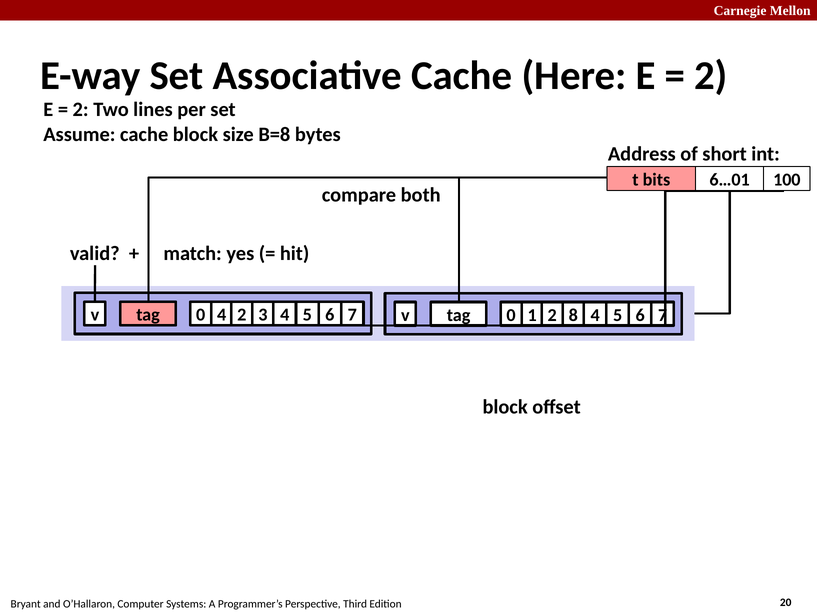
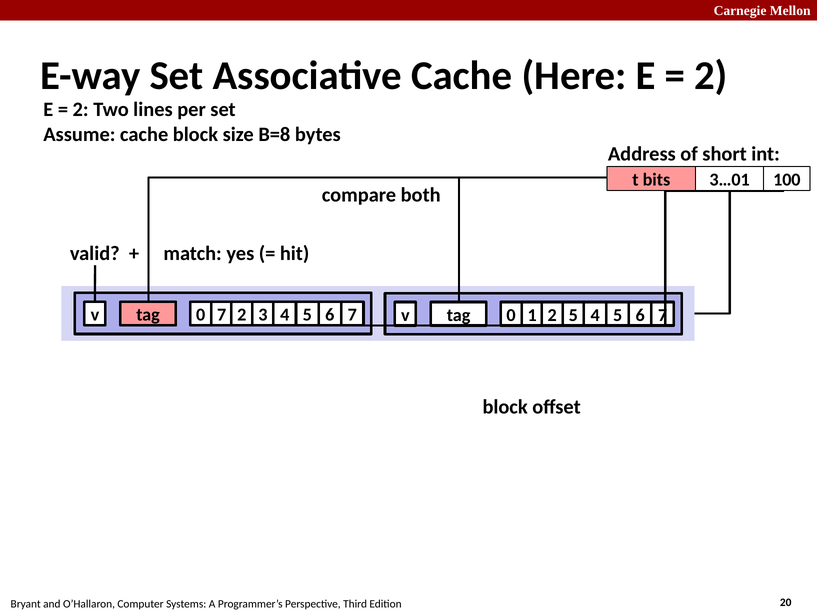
6…01: 6…01 -> 3…01
0 4: 4 -> 7
v 8: 8 -> 5
